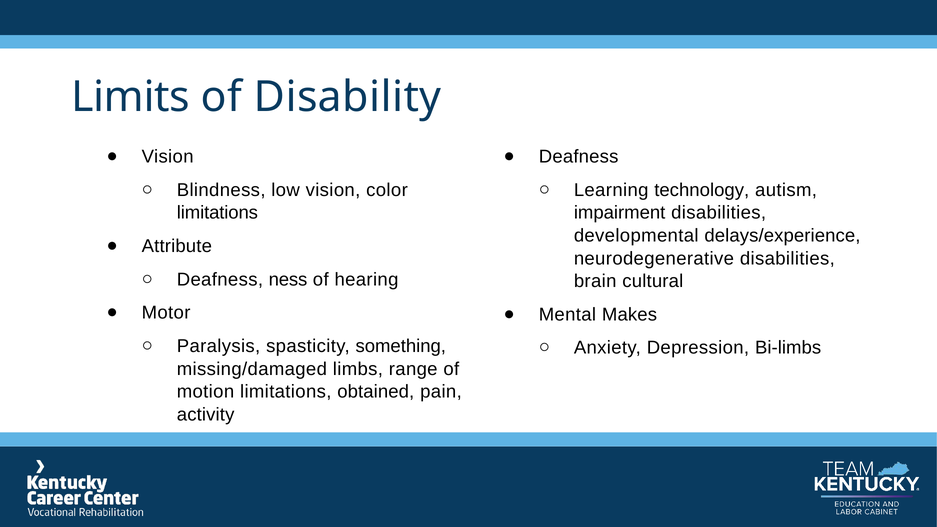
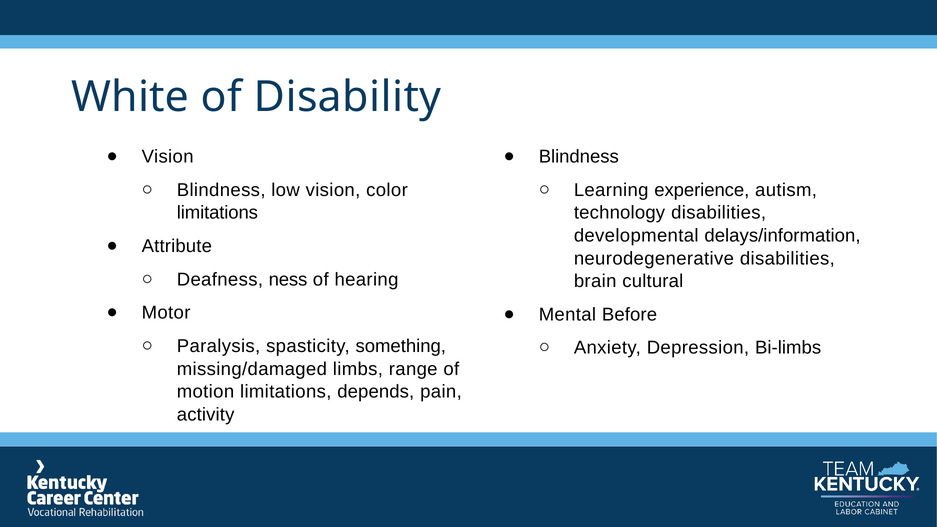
Limits: Limits -> White
Deafness at (579, 157): Deafness -> Blindness
technology: technology -> experience
impairment: impairment -> technology
delays/experience: delays/experience -> delays/information
Makes: Makes -> Before
obtained: obtained -> depends
